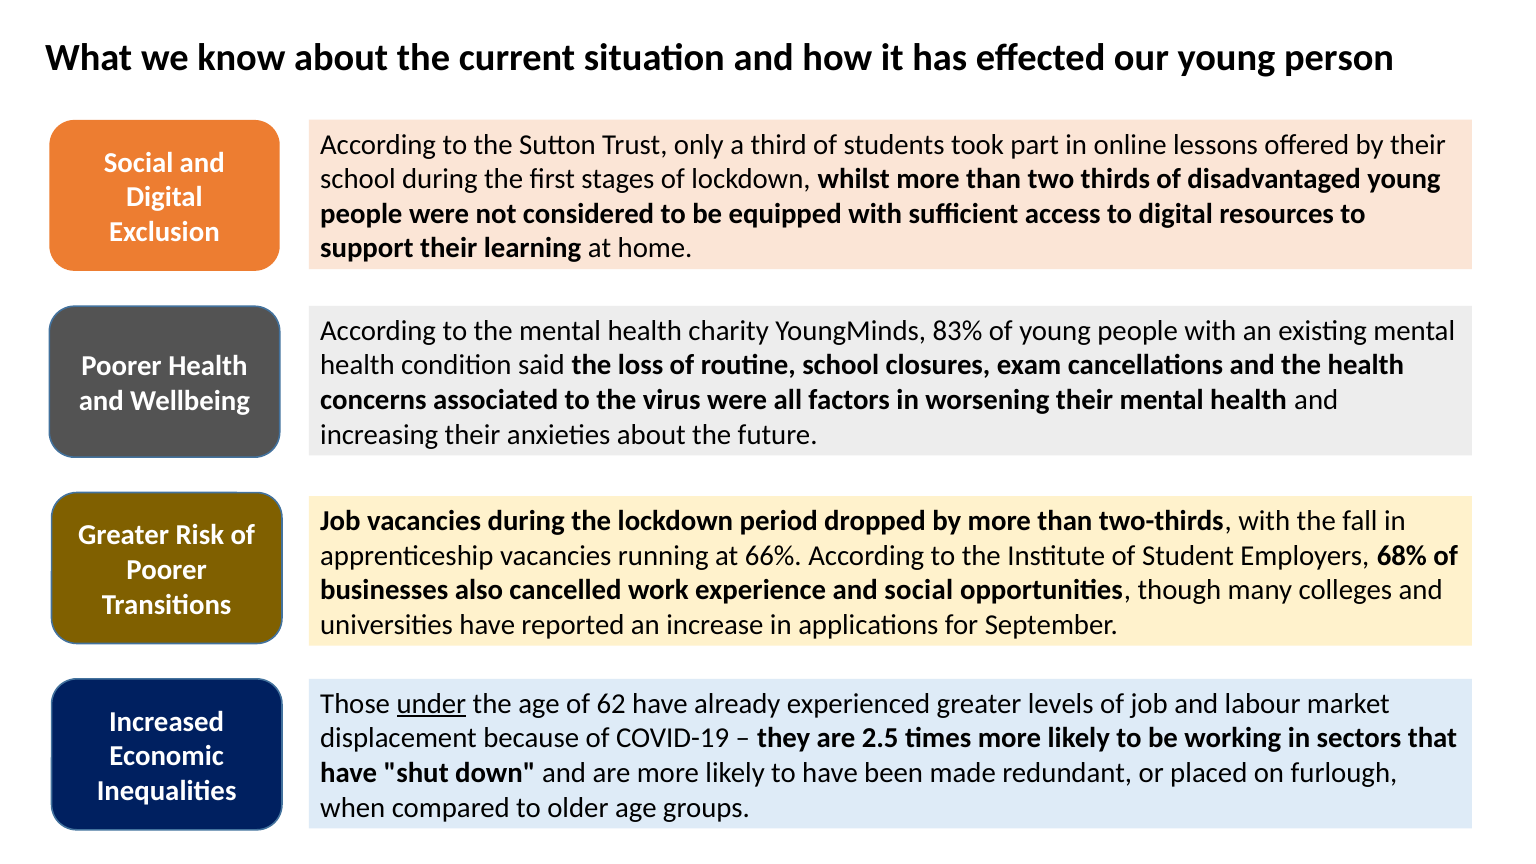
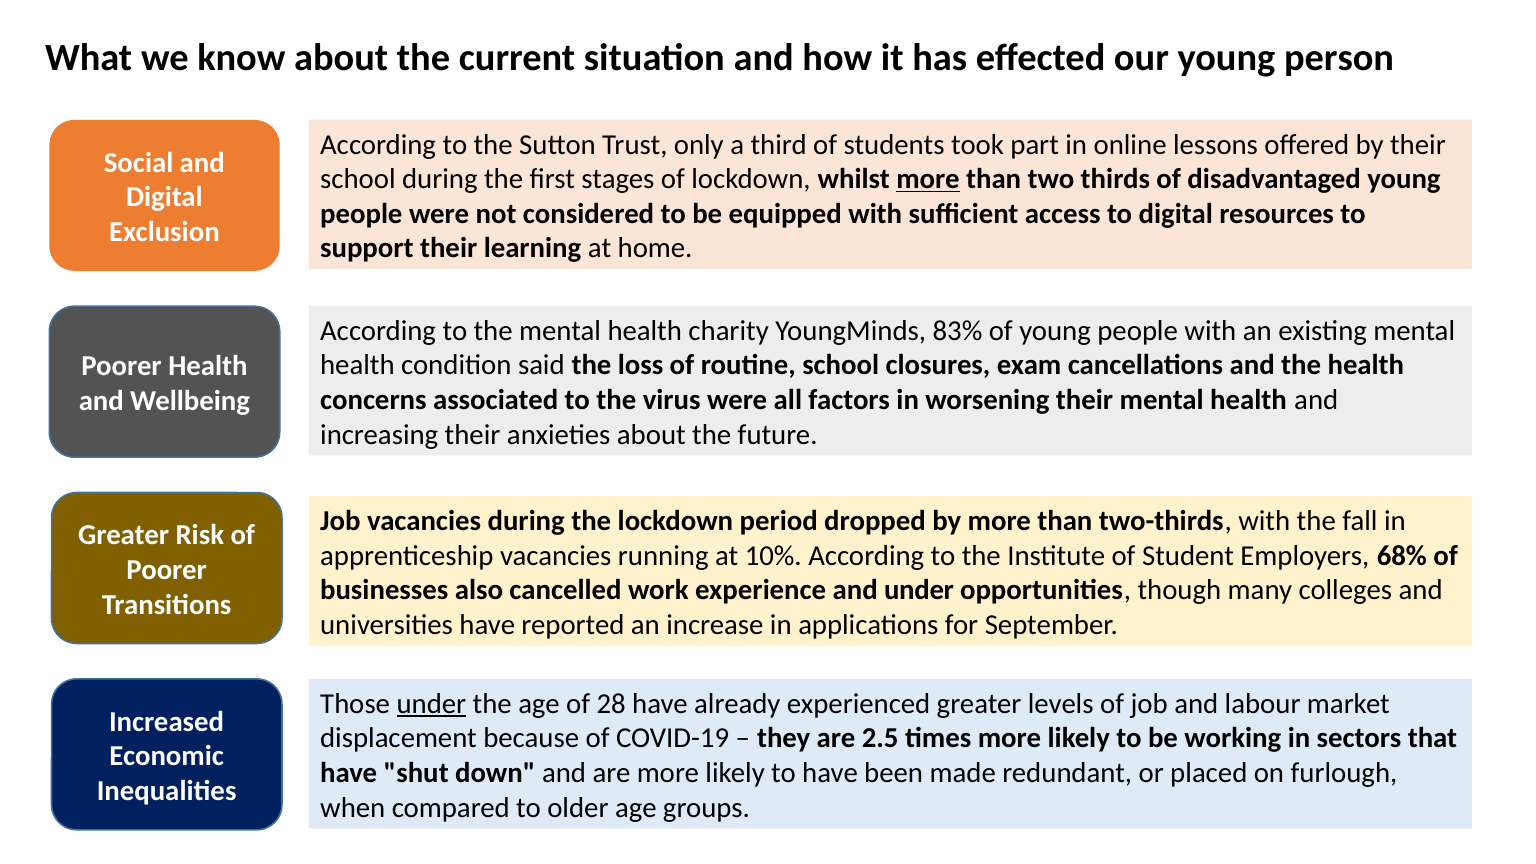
more at (928, 179) underline: none -> present
66%: 66% -> 10%
and social: social -> under
62: 62 -> 28
